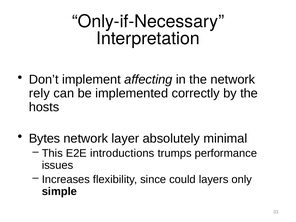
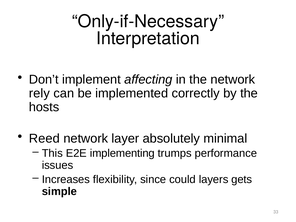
Bytes: Bytes -> Reed
introductions: introductions -> implementing
only: only -> gets
